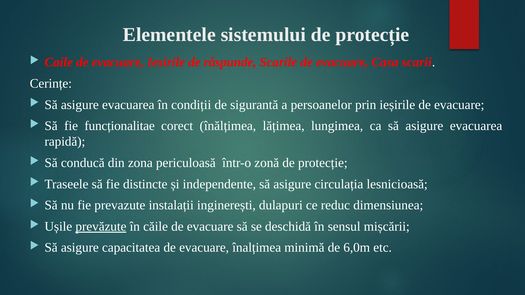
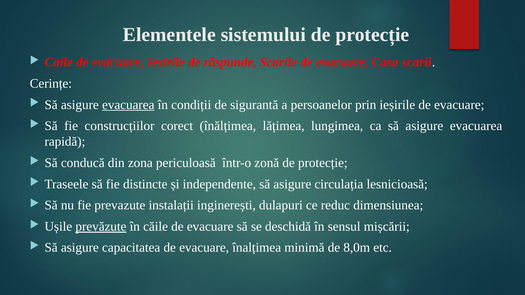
evacuarea at (128, 105) underline: none -> present
funcționalitae: funcționalitae -> construcțiilor
6,0m: 6,0m -> 8,0m
